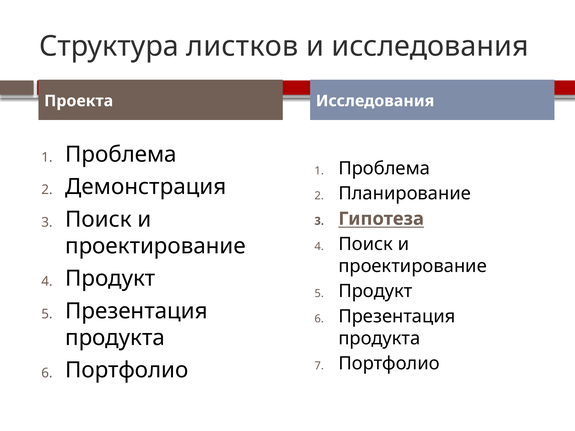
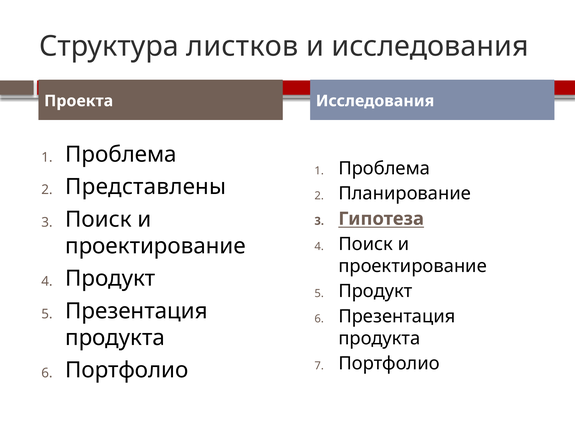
Демонстрация: Демонстрация -> Представлены
